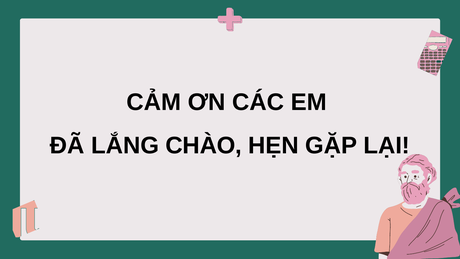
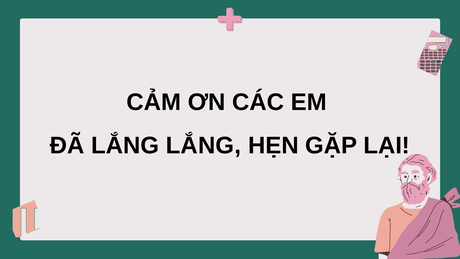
LẮNG CHÀO: CHÀO -> LẮNG
